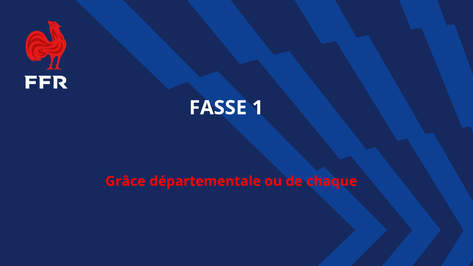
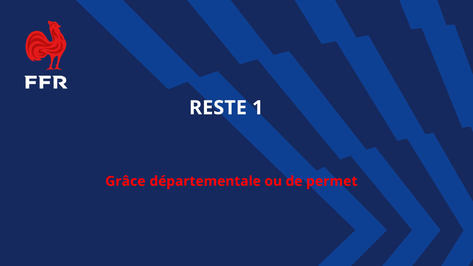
FASSE: FASSE -> RESTE
chaque: chaque -> permet
